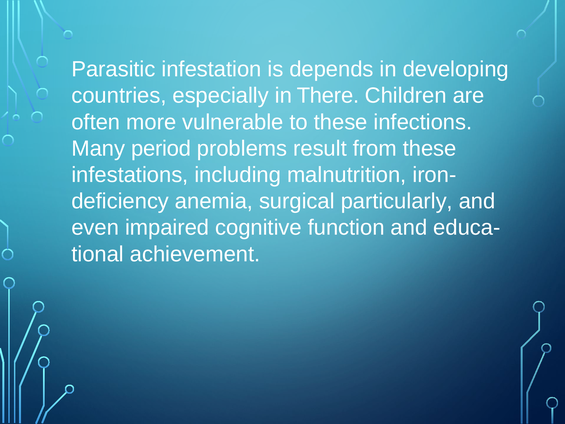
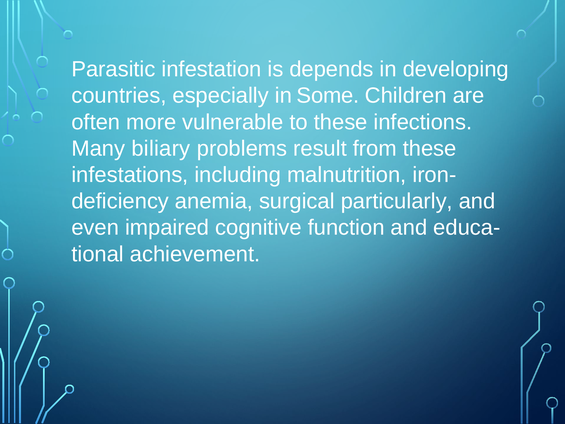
There: There -> Some
period: period -> biliary
